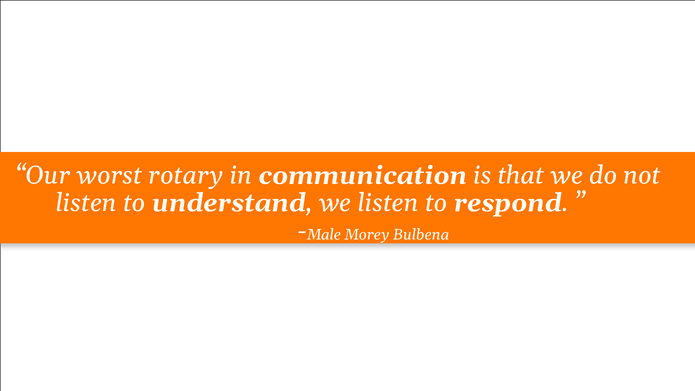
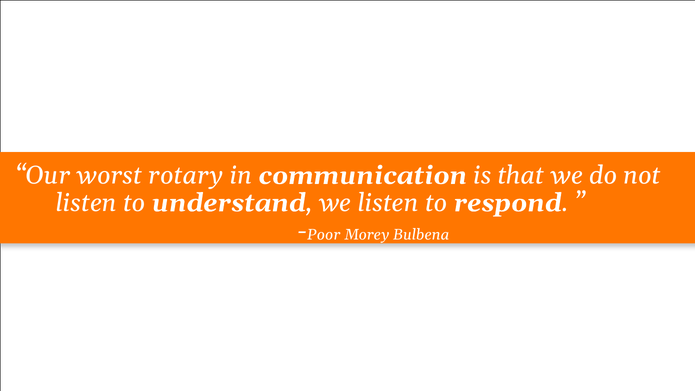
Male: Male -> Poor
